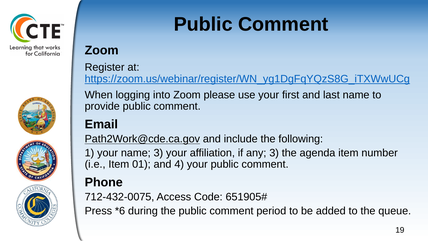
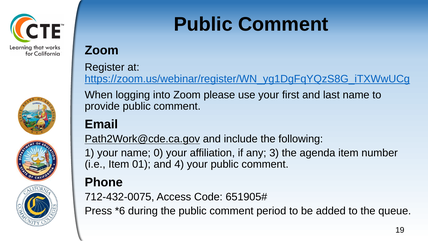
name 3: 3 -> 0
